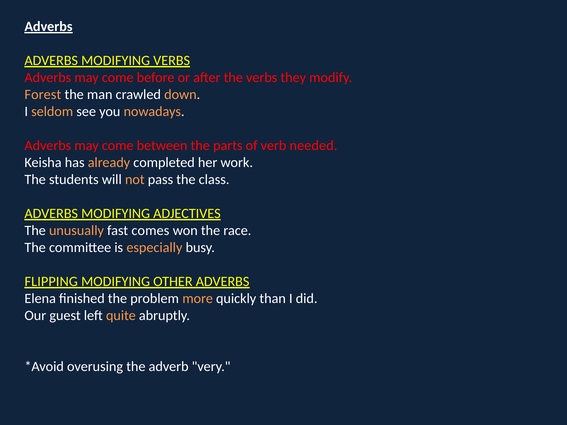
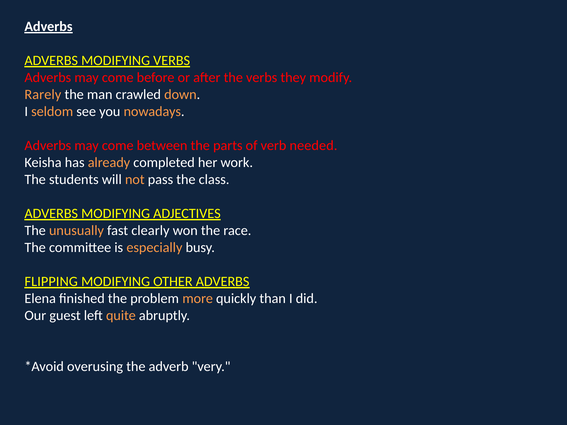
Forest: Forest -> Rarely
comes: comes -> clearly
